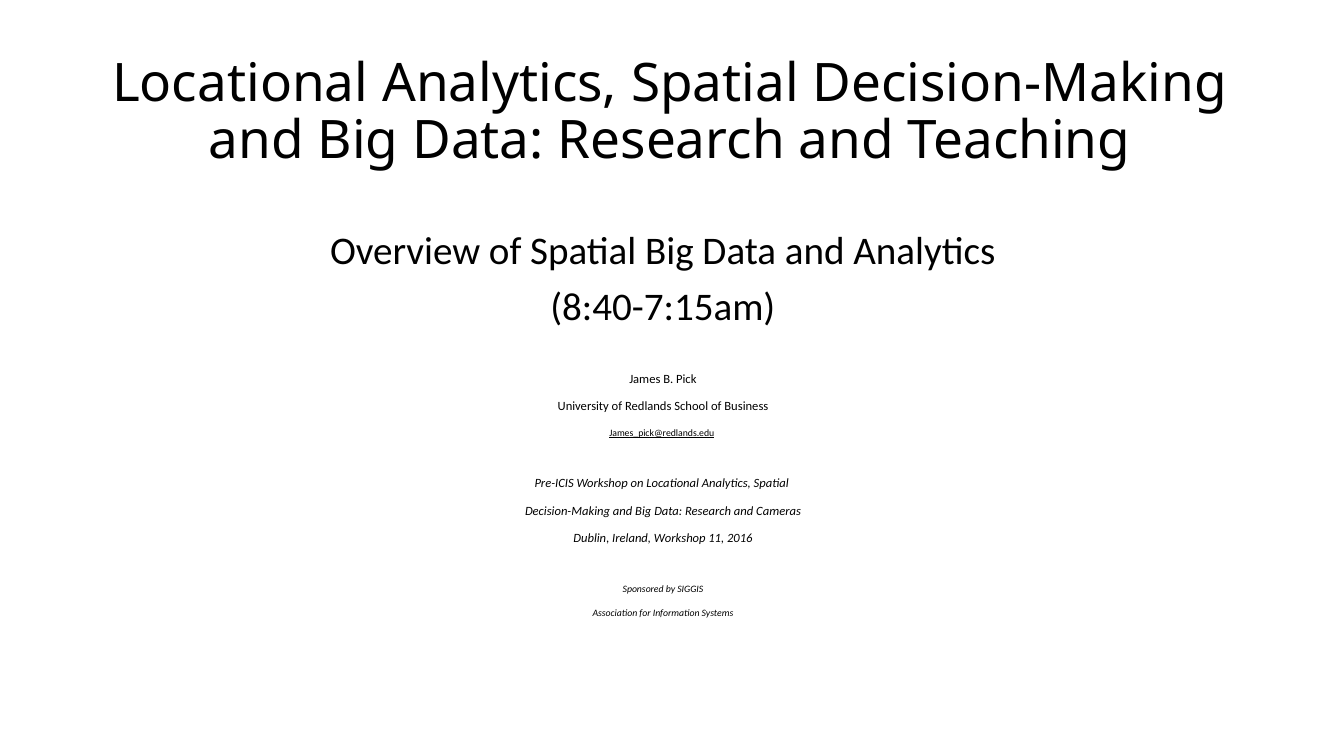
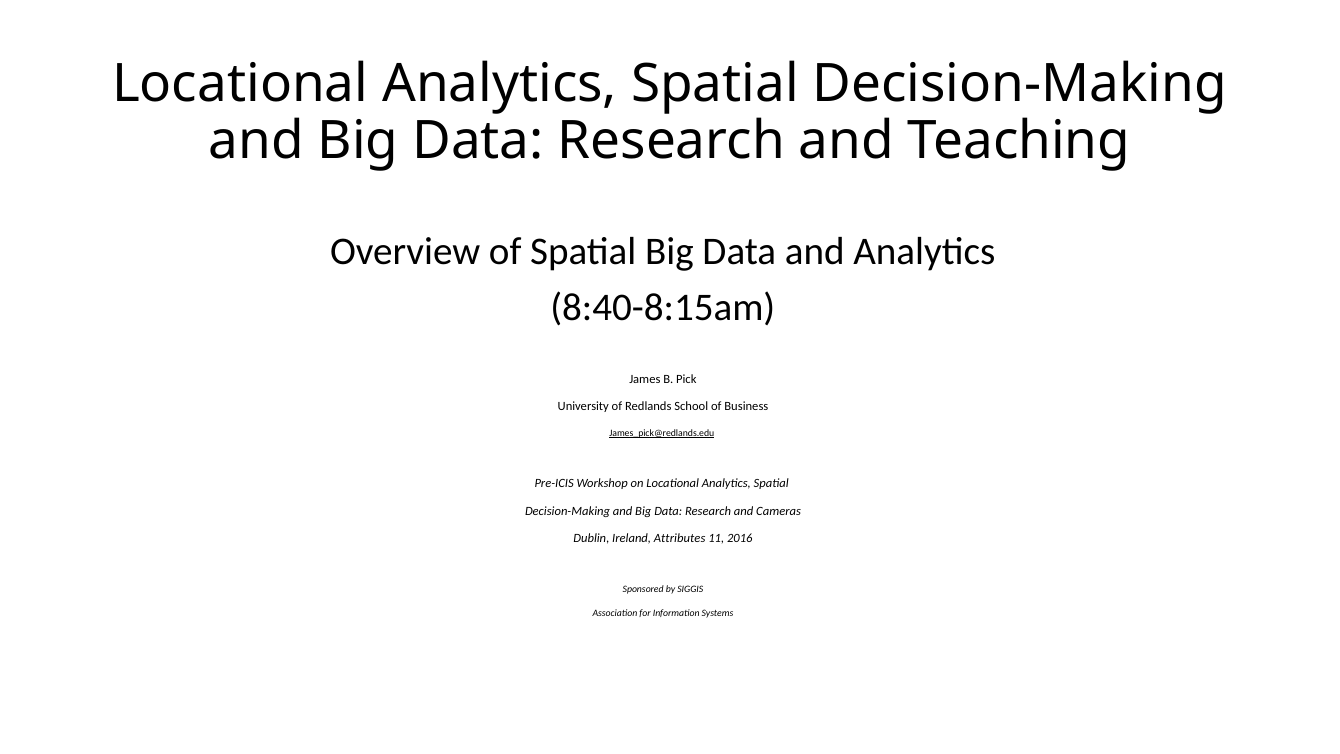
8:40-7:15am: 8:40-7:15am -> 8:40-8:15am
Ireland Workshop: Workshop -> Attributes
